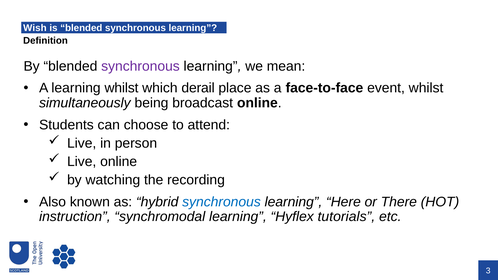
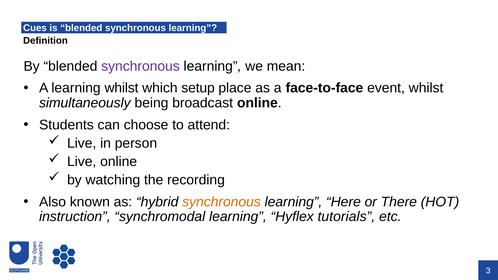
Wish: Wish -> Cues
derail: derail -> setup
synchronous at (221, 202) colour: blue -> orange
